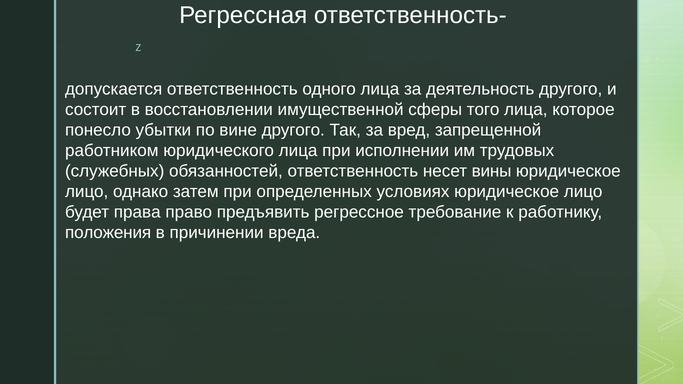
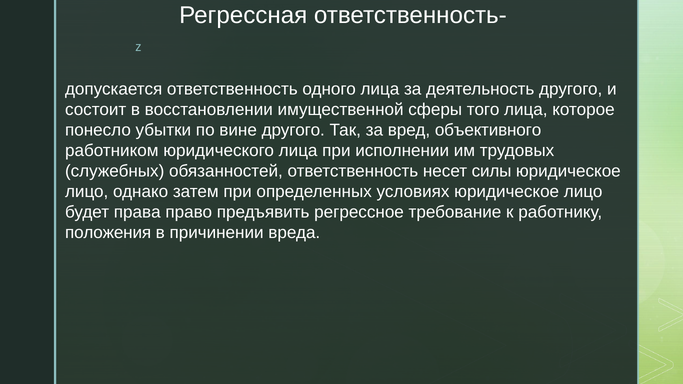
запрещенной: запрещенной -> объективного
вины: вины -> силы
